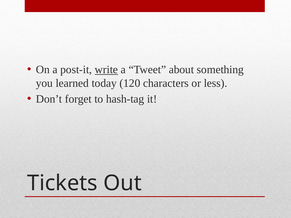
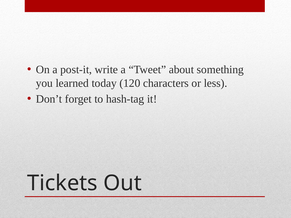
write underline: present -> none
